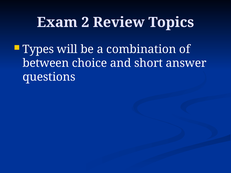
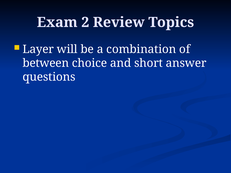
Types: Types -> Layer
